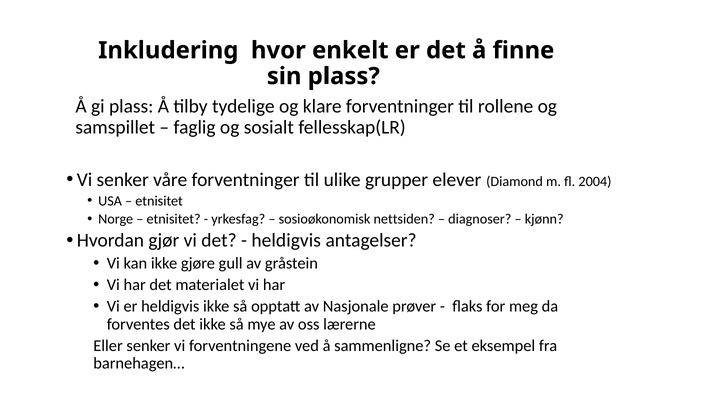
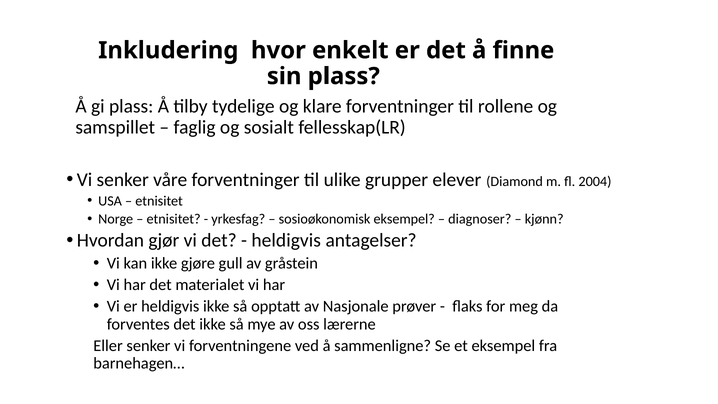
sosioøkonomisk nettsiden: nettsiden -> eksempel
